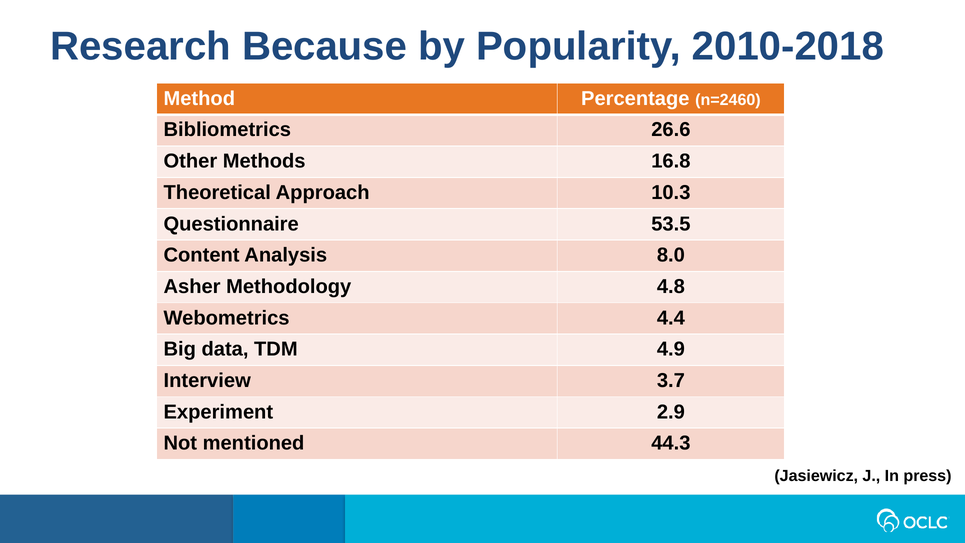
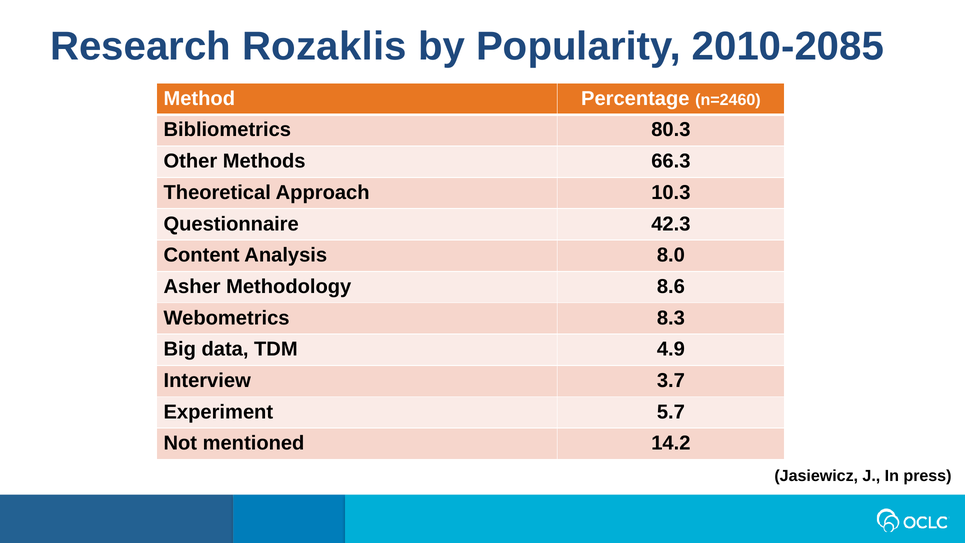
Because: Because -> Rozaklis
2010-2018: 2010-2018 -> 2010-2085
26.6: 26.6 -> 80.3
16.8: 16.8 -> 66.3
53.5: 53.5 -> 42.3
4.8: 4.8 -> 8.6
4.4: 4.4 -> 8.3
2.9: 2.9 -> 5.7
44.3: 44.3 -> 14.2
